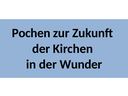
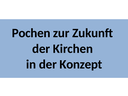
Wunder: Wunder -> Konzept
